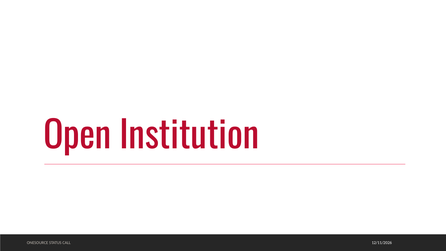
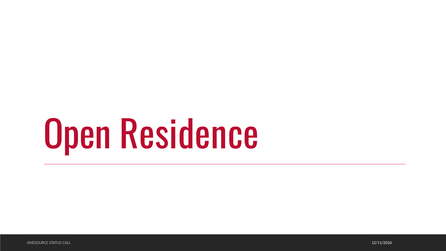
Institution: Institution -> Residence
